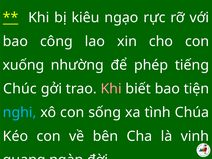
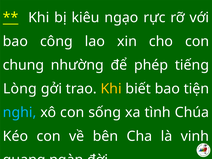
xuống: xuống -> chung
Chúc: Chúc -> Lòng
Khi at (111, 89) colour: pink -> yellow
